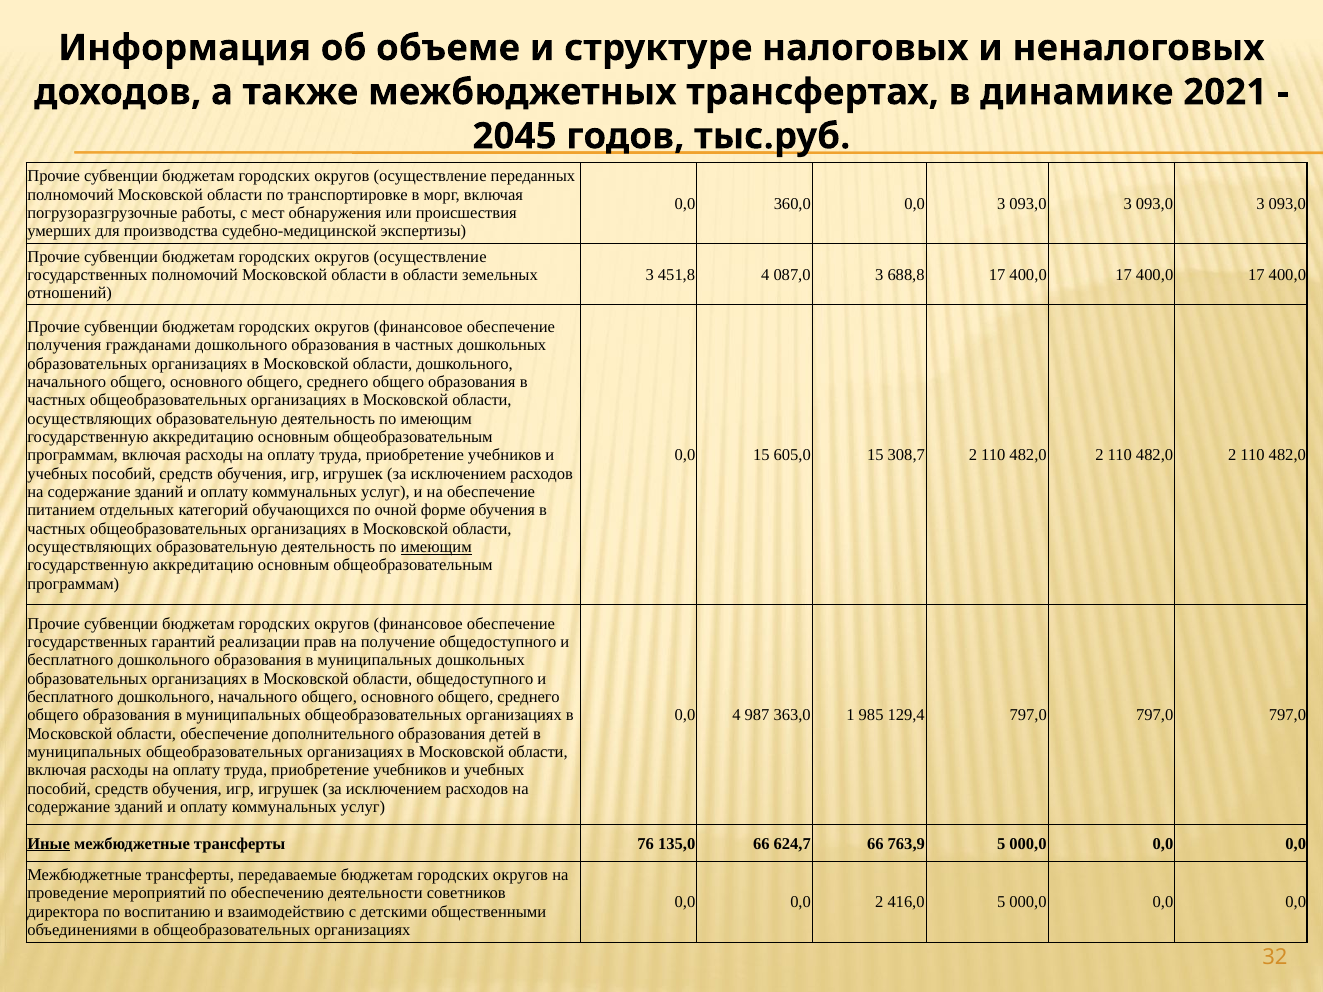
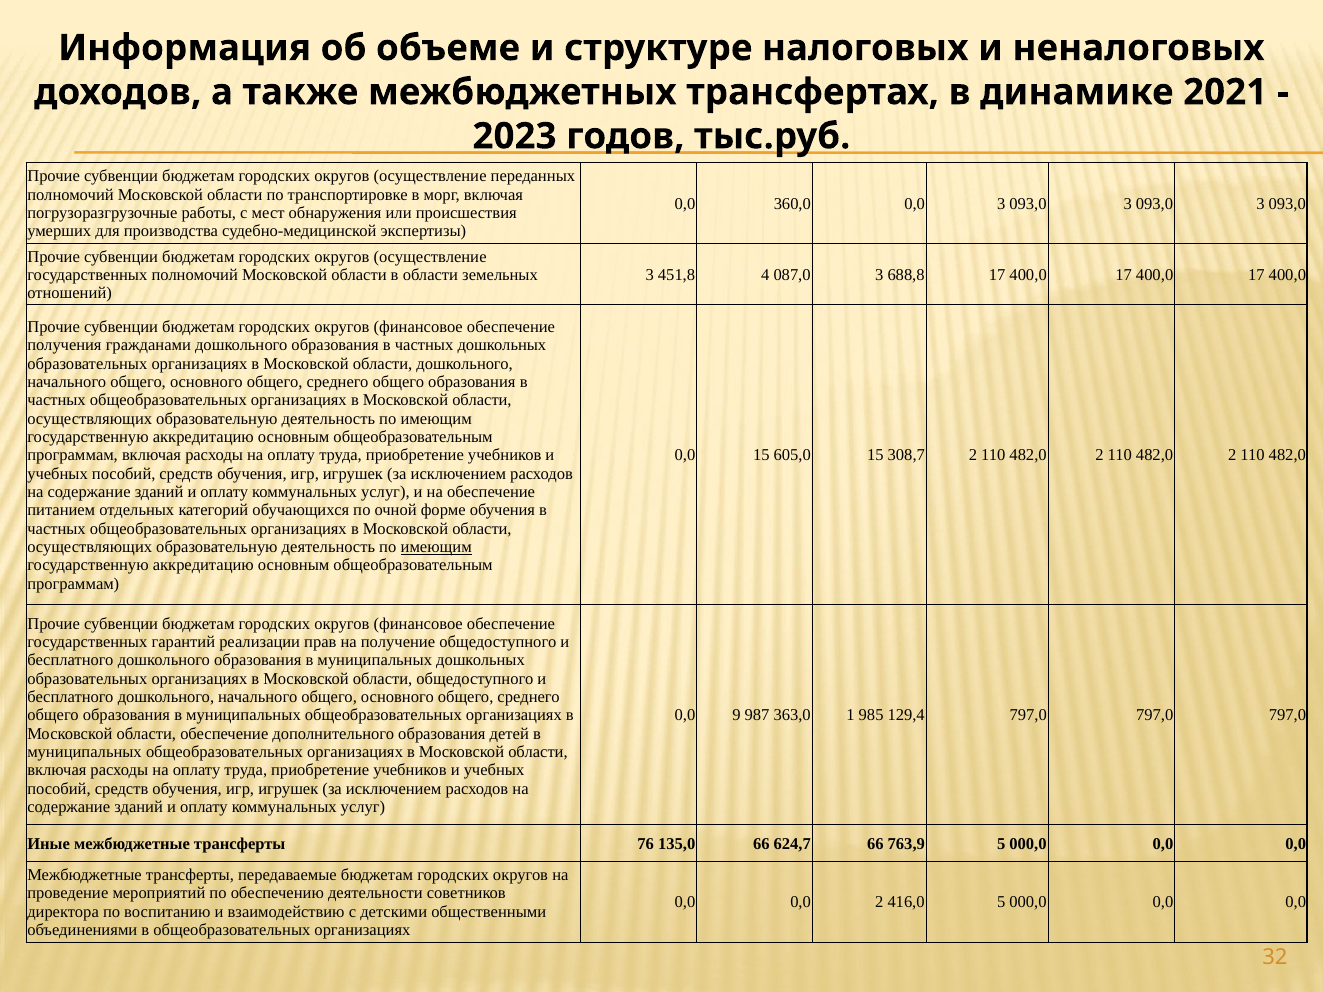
2045: 2045 -> 2023
0,0 4: 4 -> 9
Иные underline: present -> none
